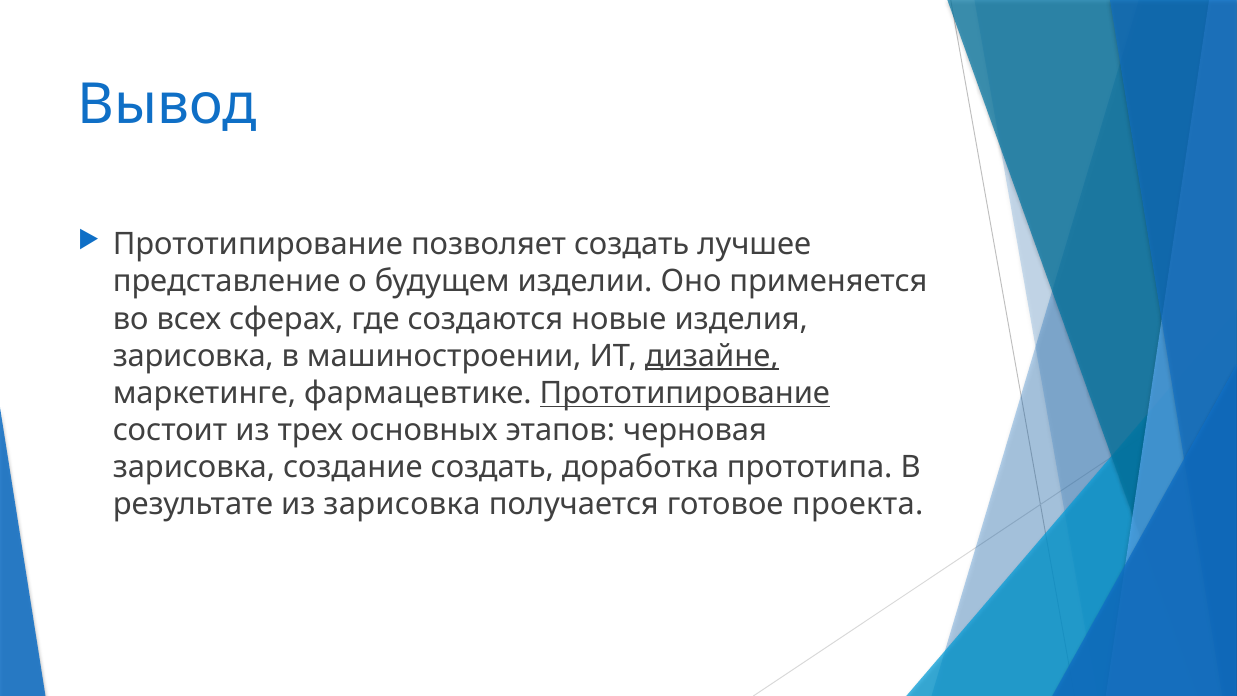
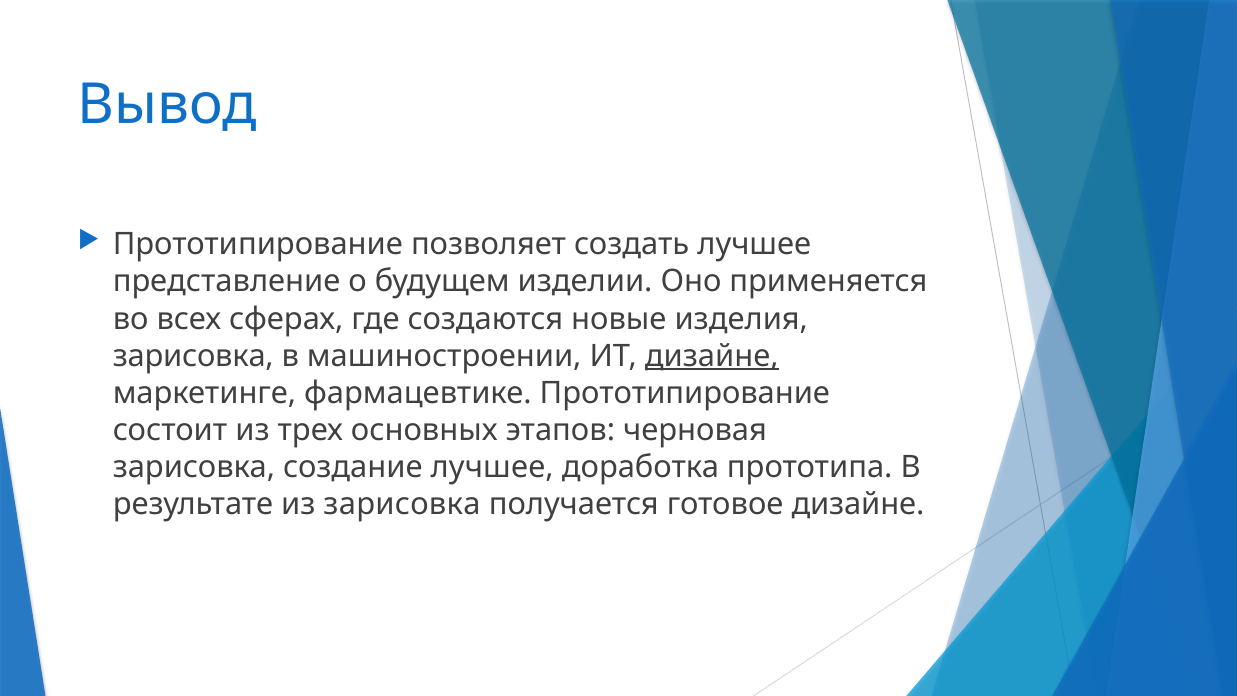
Прототипирование at (685, 393) underline: present -> none
создание создать: создать -> лучшее
готовое проекта: проекта -> дизайне
